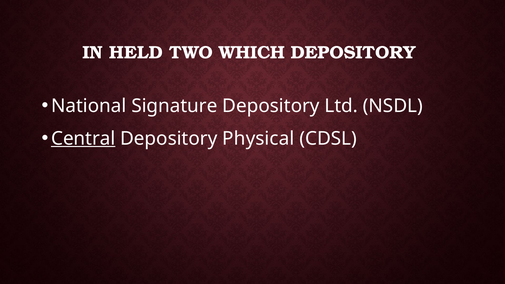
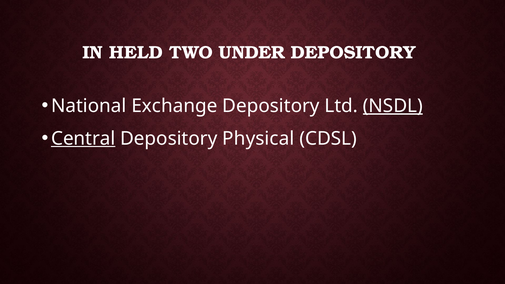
WHICH: WHICH -> UNDER
Signature: Signature -> Exchange
NSDL underline: none -> present
